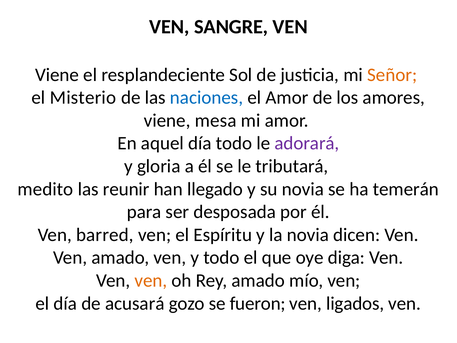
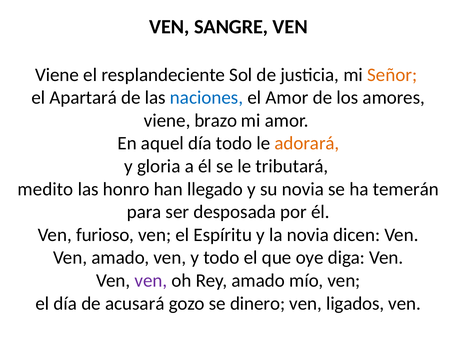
Misterio: Misterio -> Apartará
mesa: mesa -> brazo
adorará colour: purple -> orange
reunir: reunir -> honro
barred: barred -> furioso
ven at (151, 280) colour: orange -> purple
fueron: fueron -> dinero
